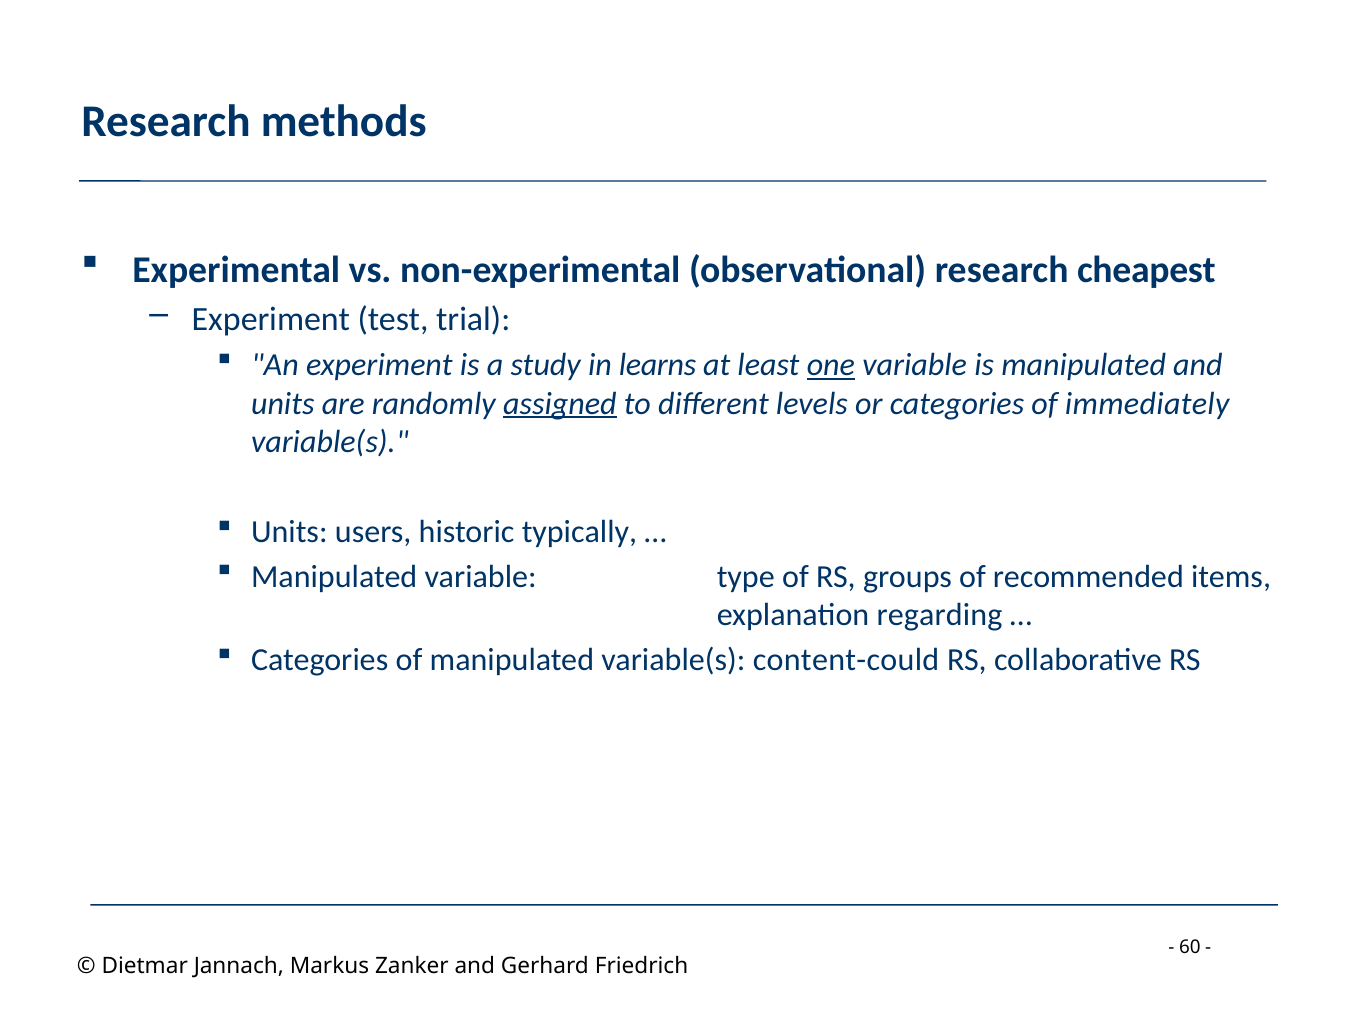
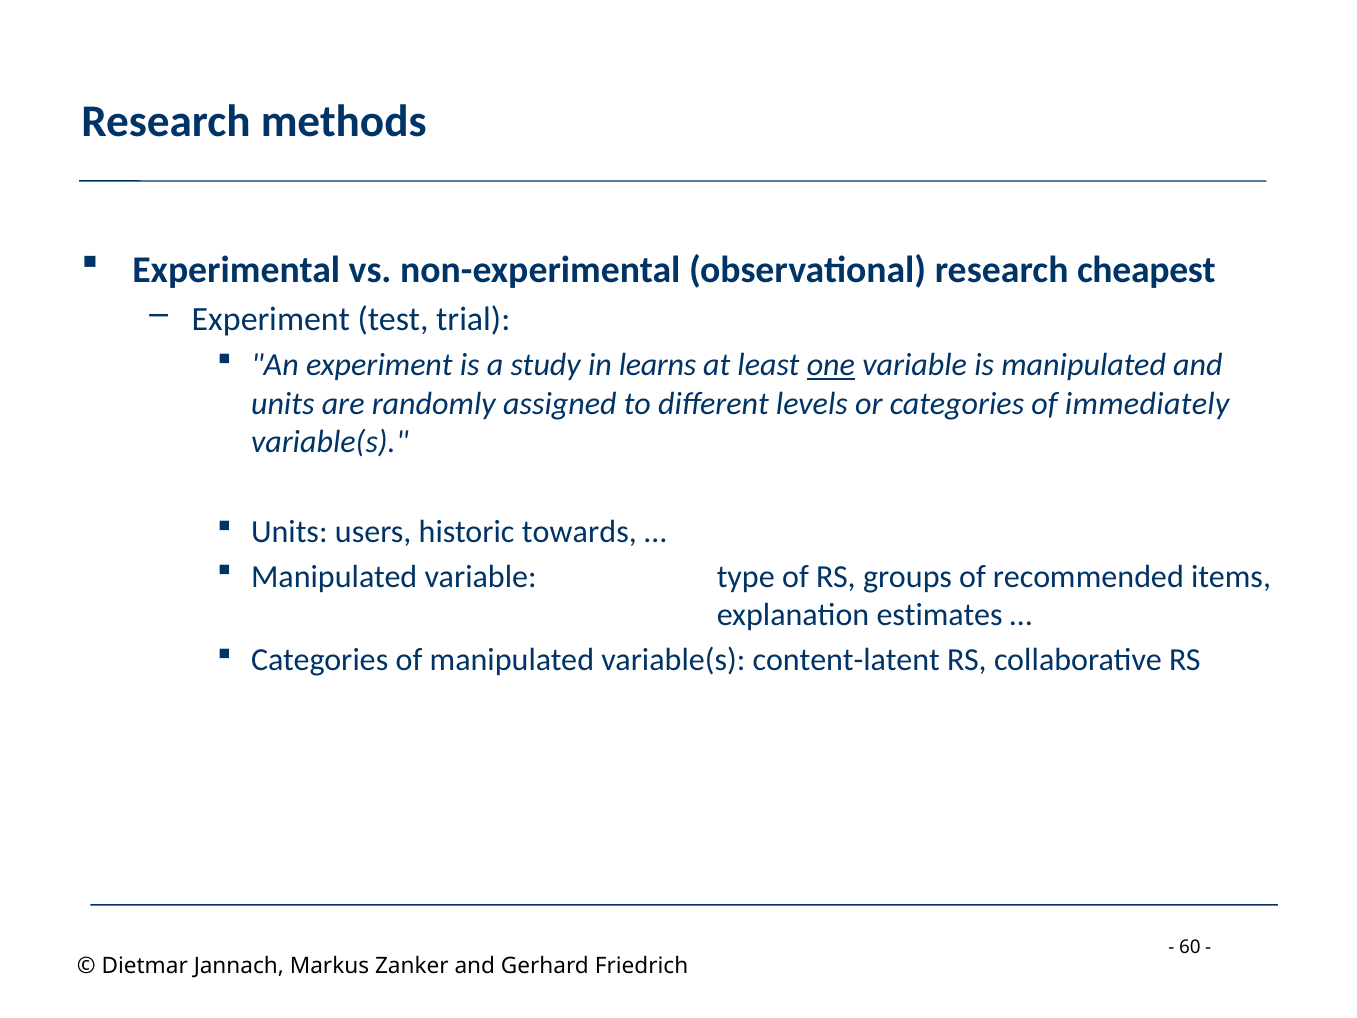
assigned underline: present -> none
typically: typically -> towards
regarding: regarding -> estimates
content-could: content-could -> content-latent
